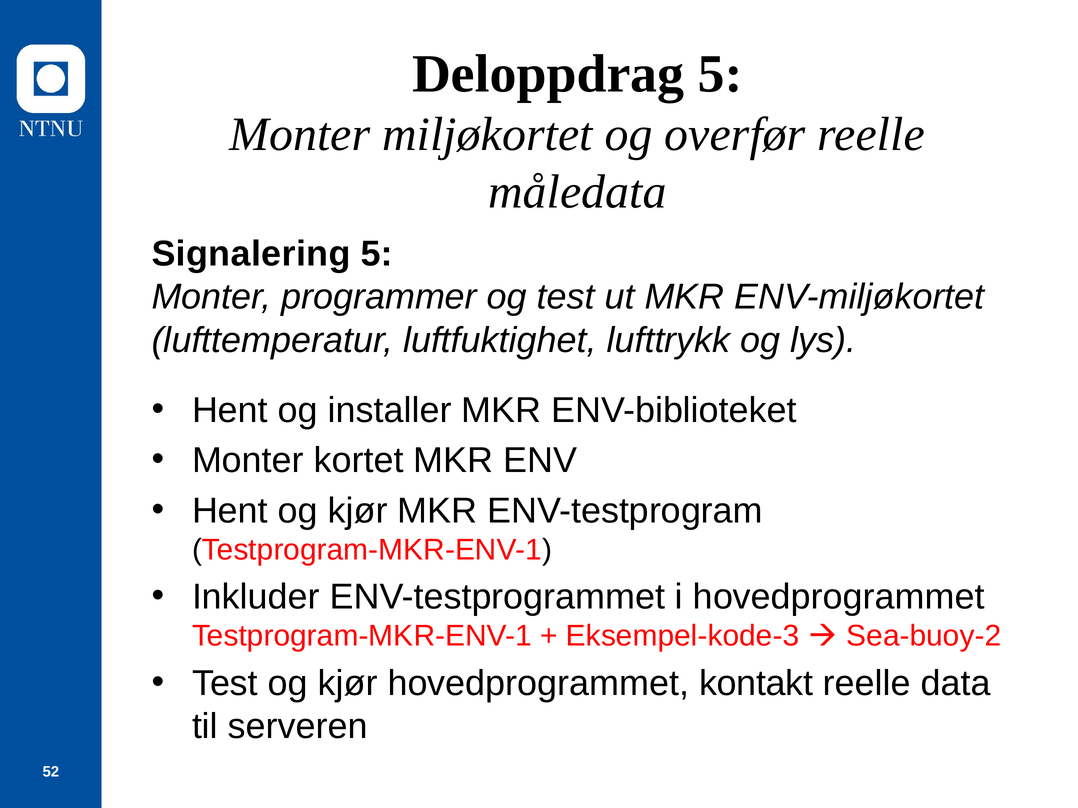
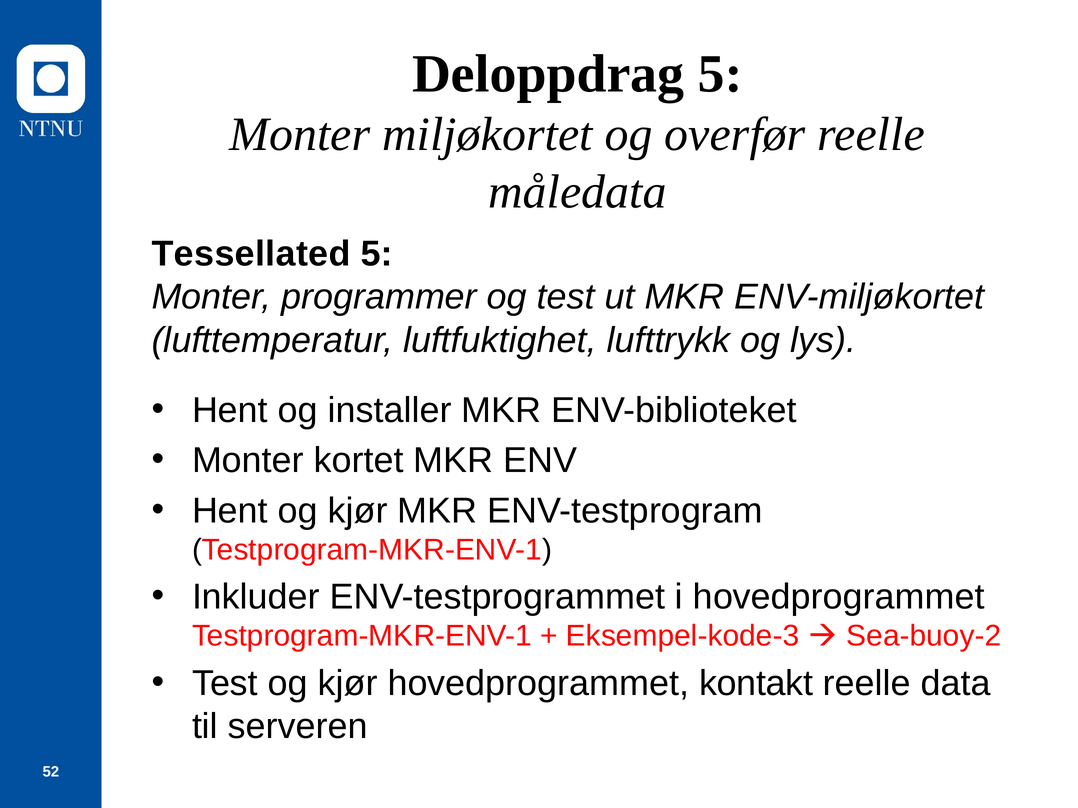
Signalering: Signalering -> Tessellated
